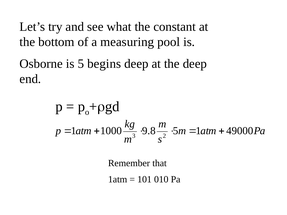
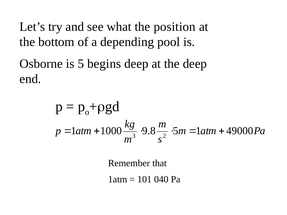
constant: constant -> position
measuring: measuring -> depending
010: 010 -> 040
